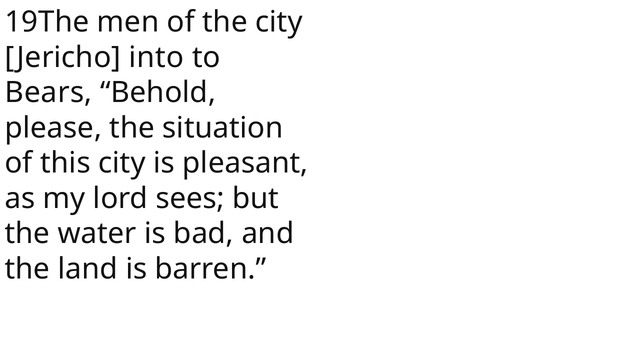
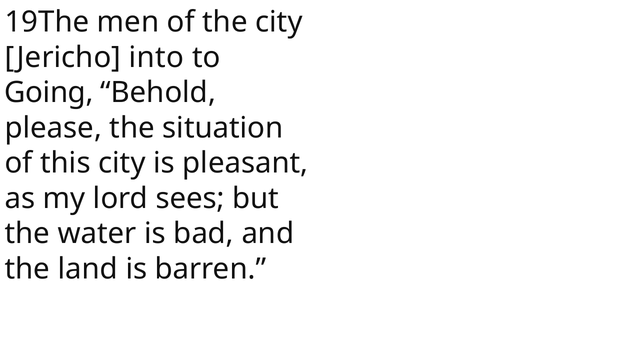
Bears: Bears -> Going
